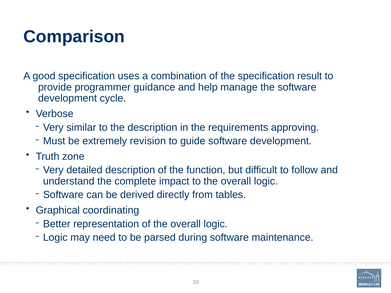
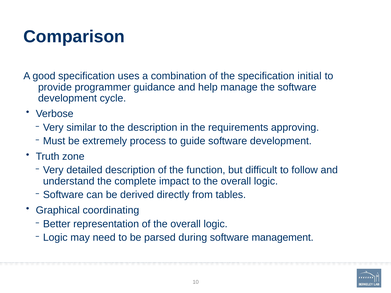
result: result -> initial
revision: revision -> process
maintenance: maintenance -> management
